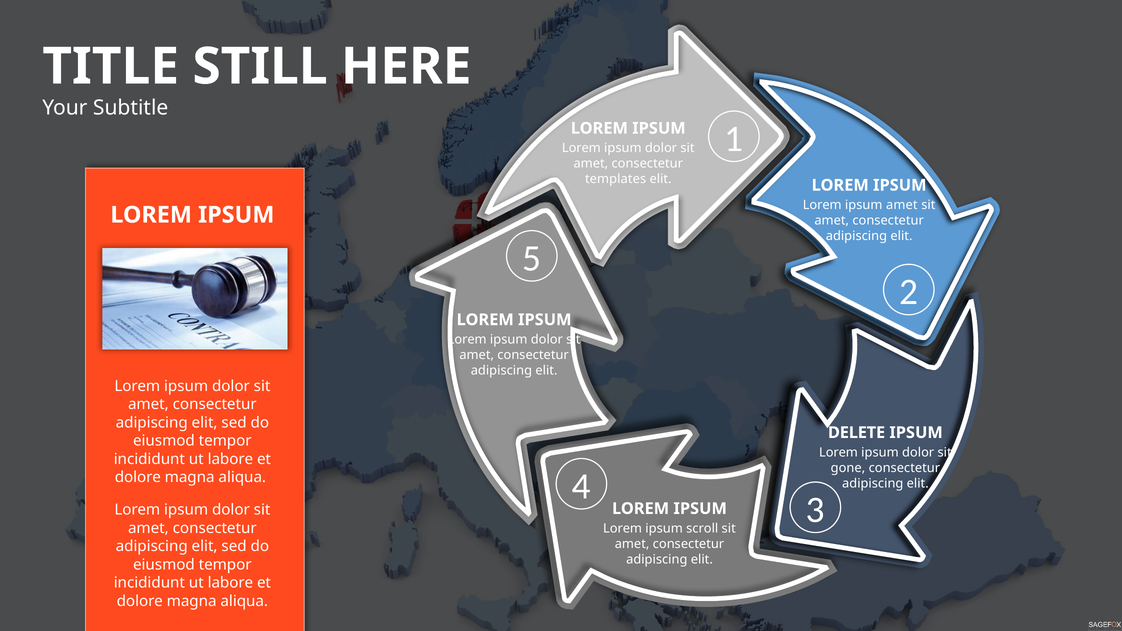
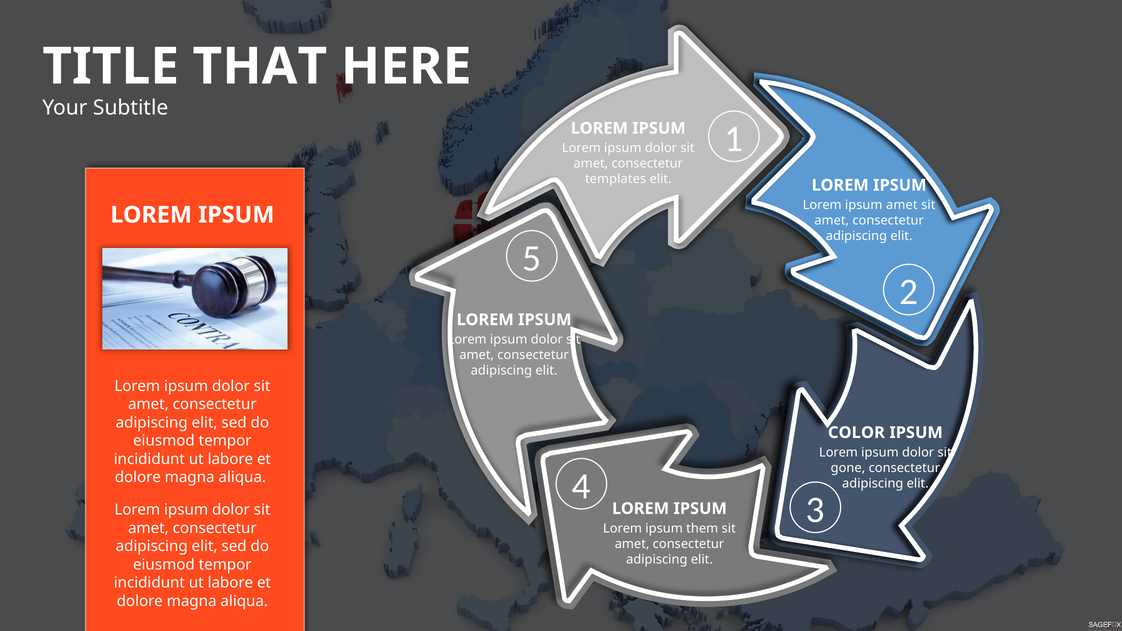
STILL: STILL -> THAT
DELETE: DELETE -> COLOR
scroll: scroll -> them
